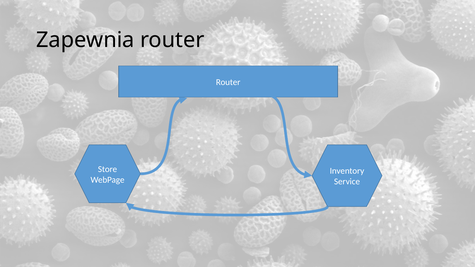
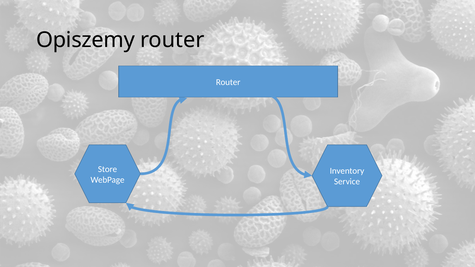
Zapewnia: Zapewnia -> Opiszemy
